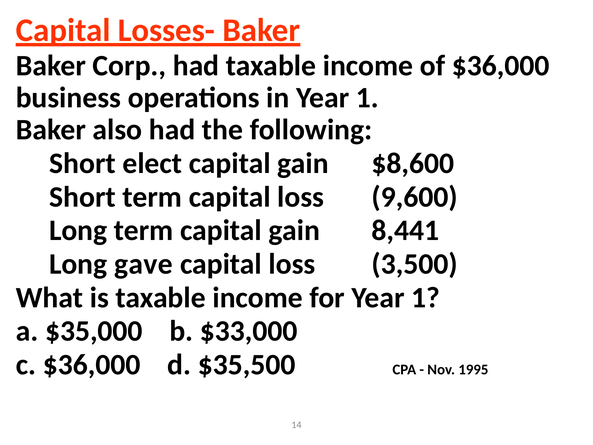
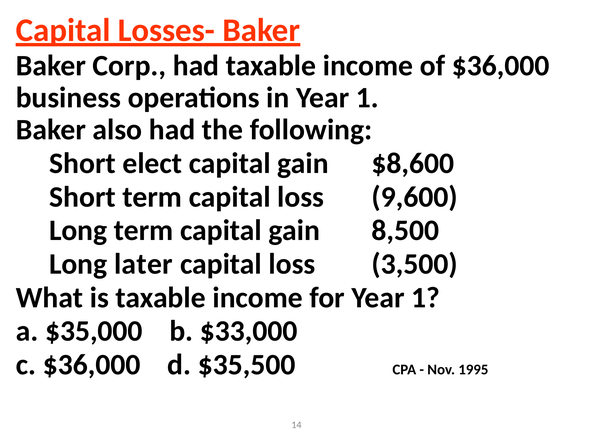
8,441: 8,441 -> 8,500
gave: gave -> later
